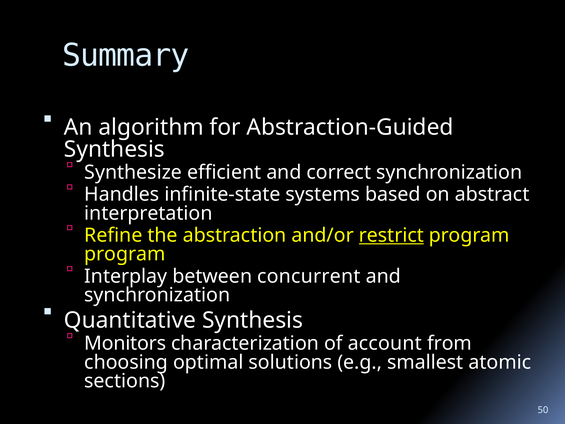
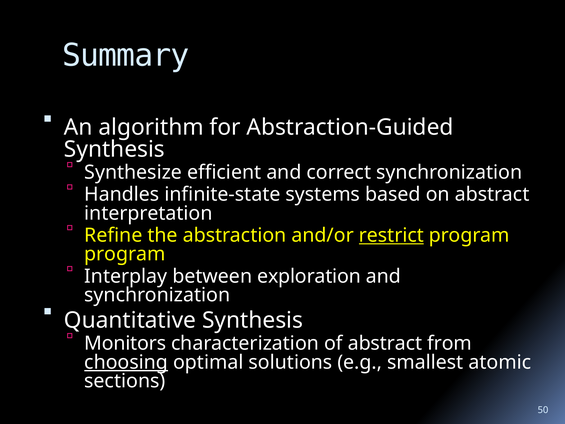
concurrent: concurrent -> exploration
of account: account -> abstract
choosing underline: none -> present
